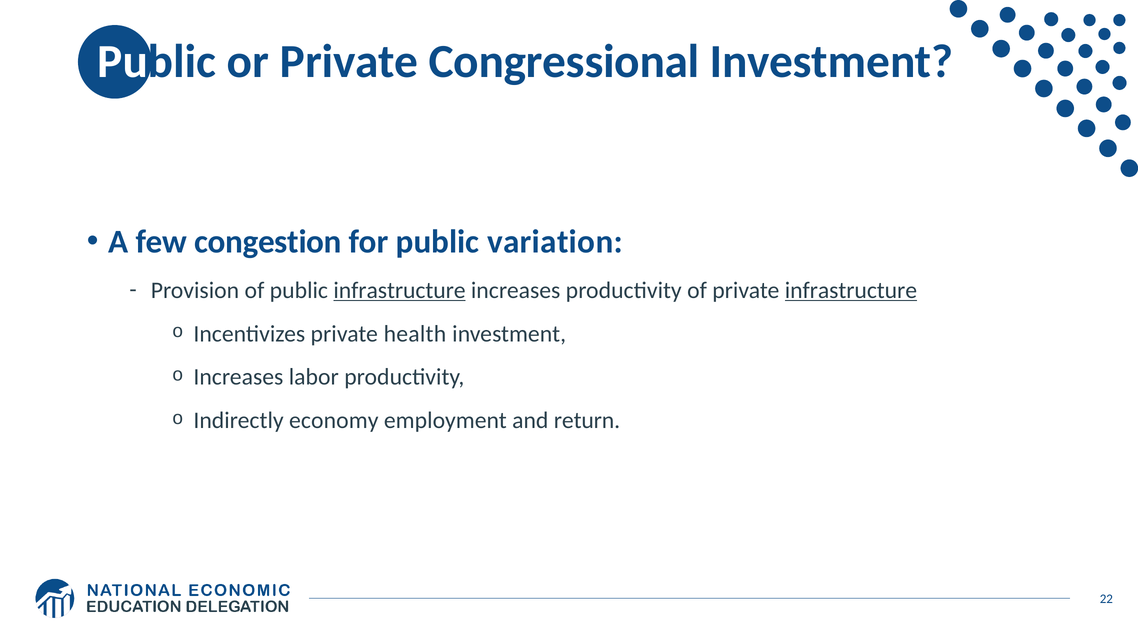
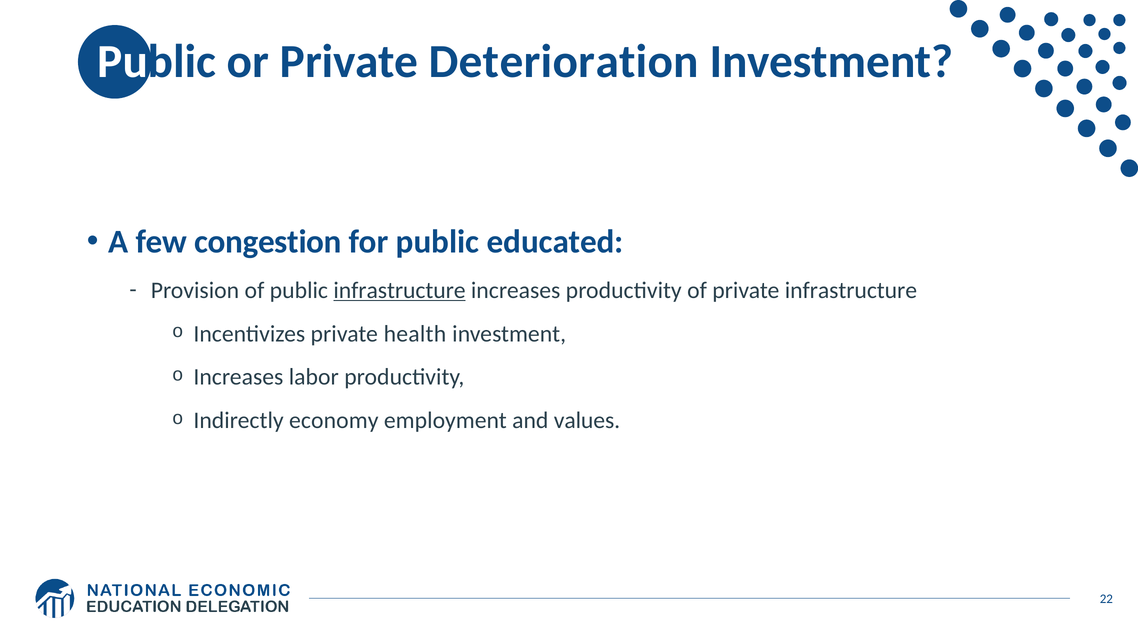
Congressional: Congressional -> Deterioration
variation: variation -> educated
infrastructure at (851, 290) underline: present -> none
return: return -> values
